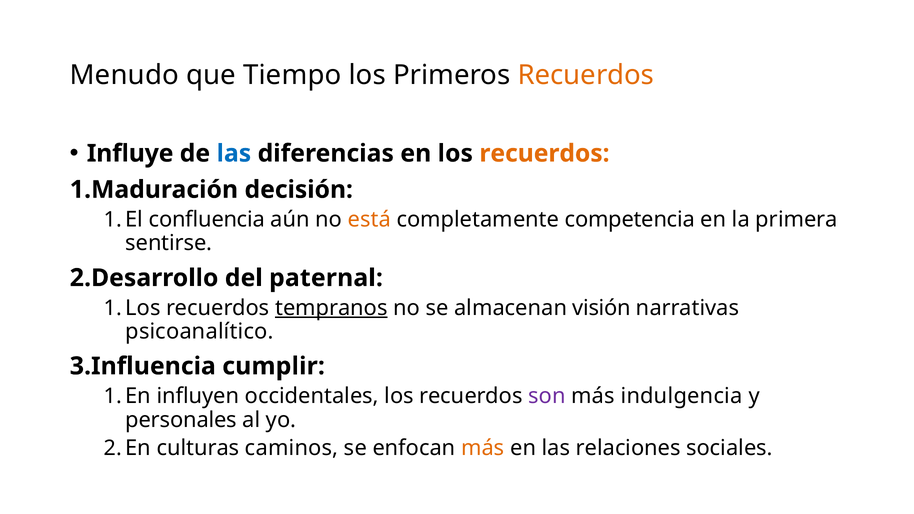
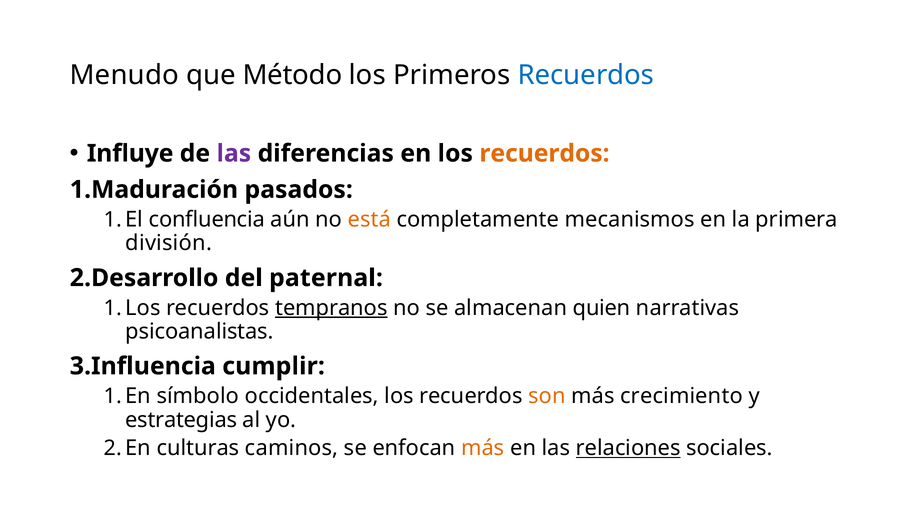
Tiempo: Tiempo -> Método
Recuerdos at (586, 75) colour: orange -> blue
las at (234, 153) colour: blue -> purple
decisión: decisión -> pasados
competencia: competencia -> mecanismos
sentirse: sentirse -> división
visión: visión -> quien
psicoanalítico: psicoanalítico -> psicoanalistas
influyen: influyen -> símbolo
son colour: purple -> orange
indulgencia: indulgencia -> crecimiento
personales: personales -> estrategias
relaciones underline: none -> present
